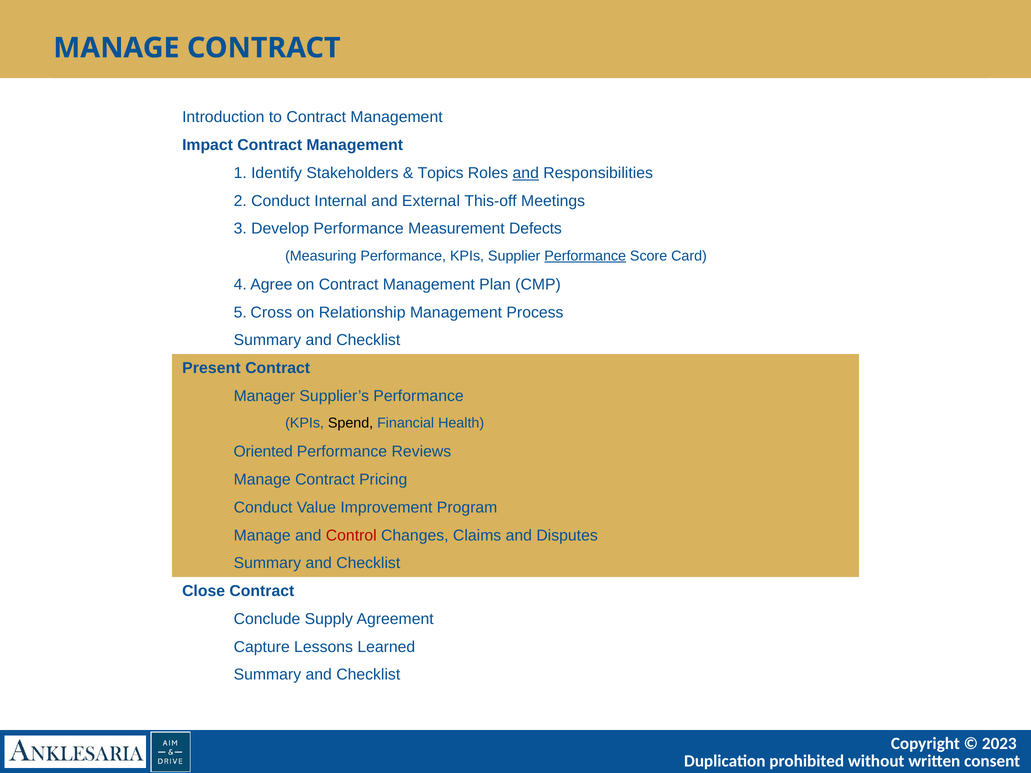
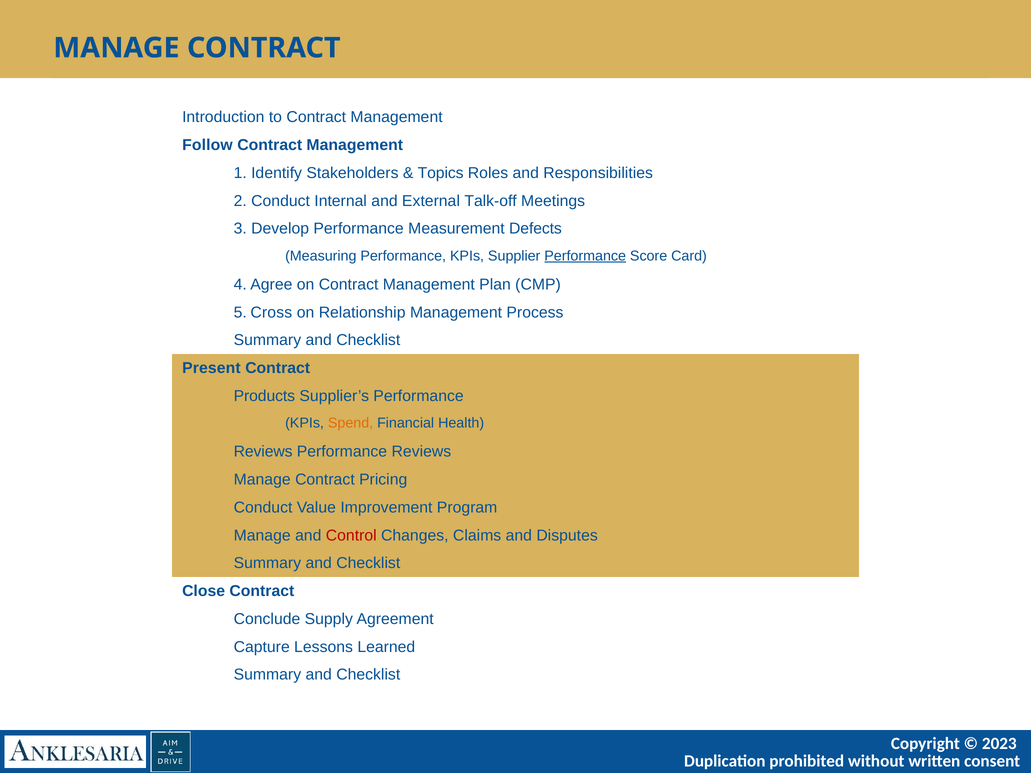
Impact: Impact -> Follow
and at (526, 173) underline: present -> none
This-off: This-off -> Talk-off
Manager: Manager -> Products
Spend colour: black -> orange
Oriented at (263, 452): Oriented -> Reviews
